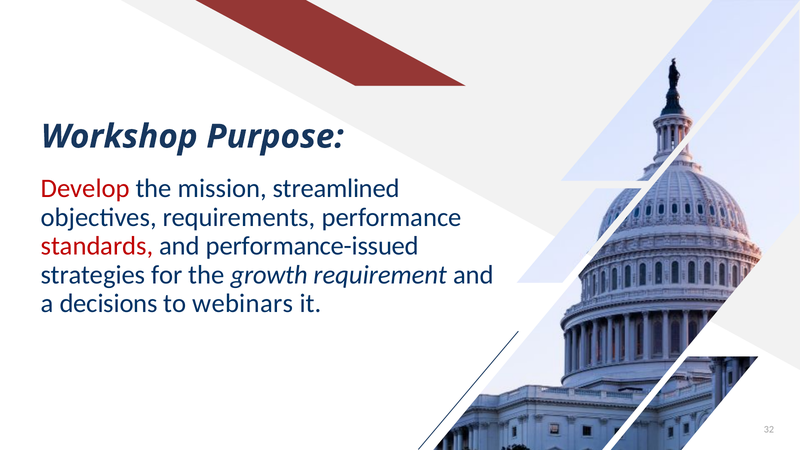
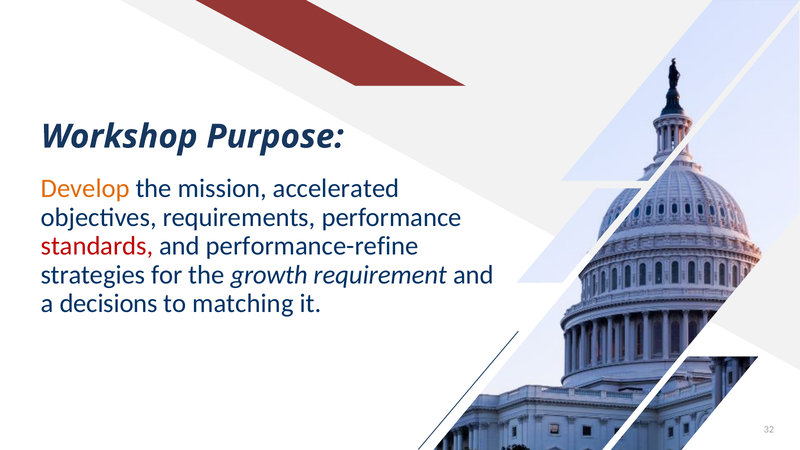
Develop colour: red -> orange
streamlined: streamlined -> accelerated
performance-issued: performance-issued -> performance-refine
webinars: webinars -> matching
